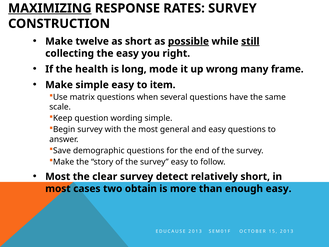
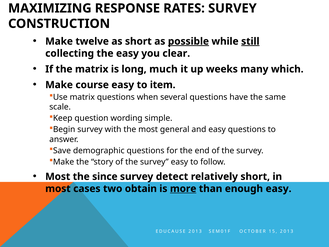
MAXIMIZING underline: present -> none
right: right -> clear
the health: health -> matrix
mode: mode -> much
wrong: wrong -> weeks
frame: frame -> which
Make simple: simple -> course
clear: clear -> since
more underline: none -> present
